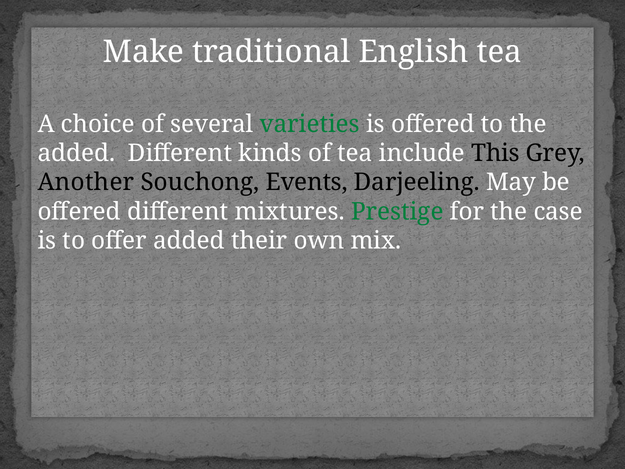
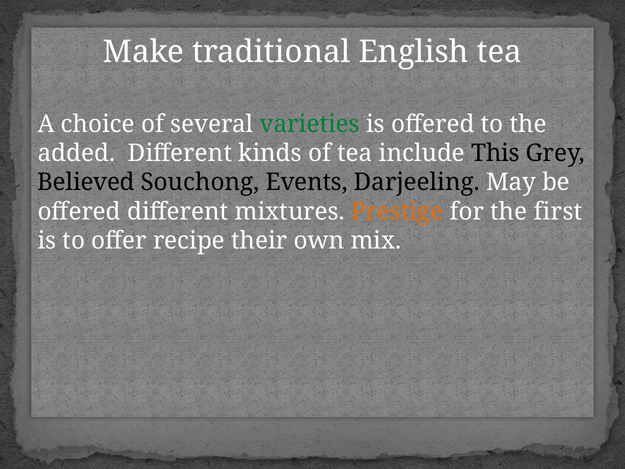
Another: Another -> Believed
Prestige colour: green -> orange
case: case -> first
offer added: added -> recipe
